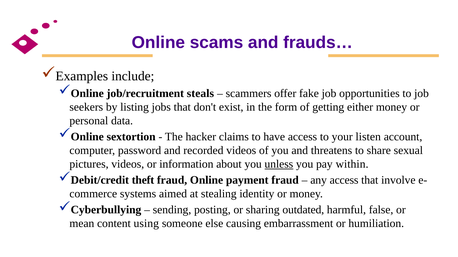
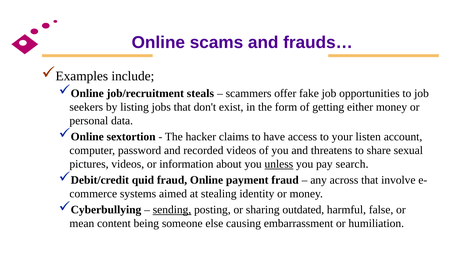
within: within -> search
theft: theft -> quid
any access: access -> across
sending underline: none -> present
using: using -> being
